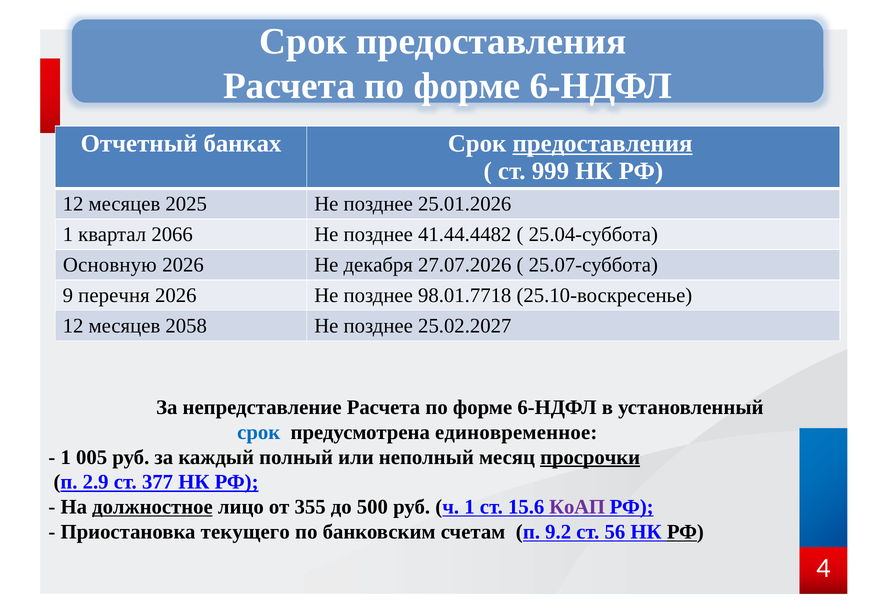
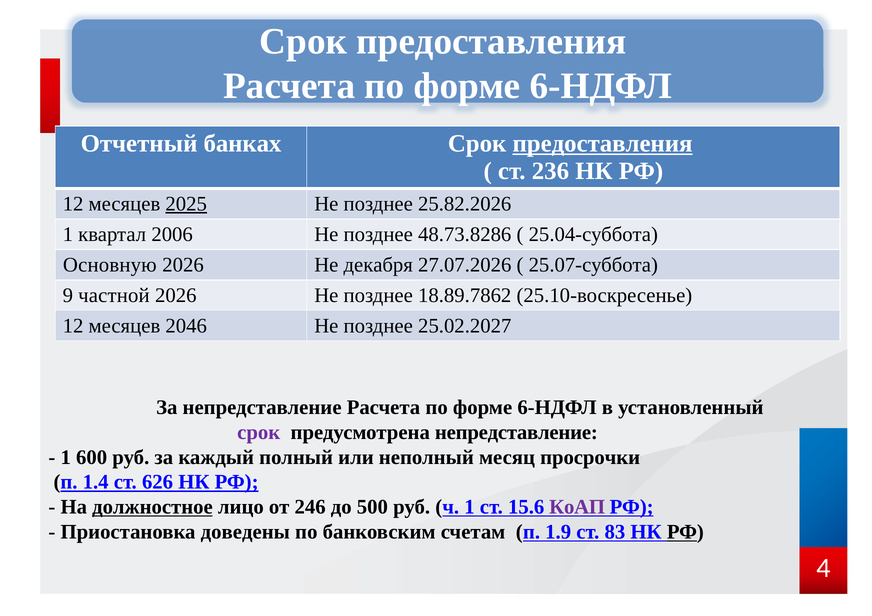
999: 999 -> 236
2025 underline: none -> present
25.01.2026: 25.01.2026 -> 25.82.2026
2066: 2066 -> 2006
41.44.4482: 41.44.4482 -> 48.73.8286
перечня: перечня -> частной
98.01.7718: 98.01.7718 -> 18.89.7862
2058: 2058 -> 2046
срок at (259, 433) colour: blue -> purple
предусмотрена единовременное: единовременное -> непредставление
005: 005 -> 600
просрочки underline: present -> none
2.9: 2.9 -> 1.4
377: 377 -> 626
355: 355 -> 246
текущего: текущего -> доведены
9.2: 9.2 -> 1.9
56: 56 -> 83
